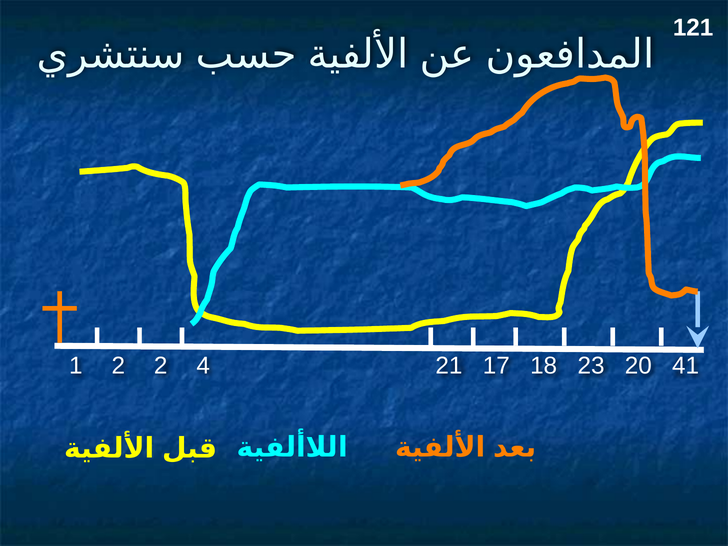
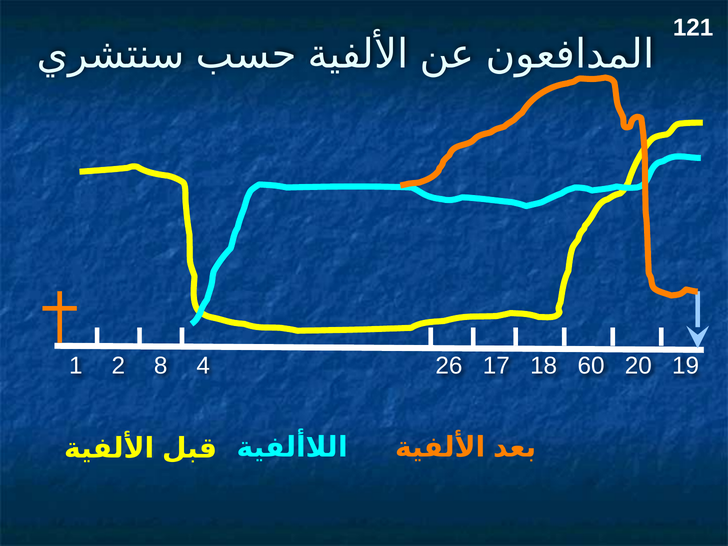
2 2: 2 -> 8
21: 21 -> 26
23: 23 -> 60
41: 41 -> 19
